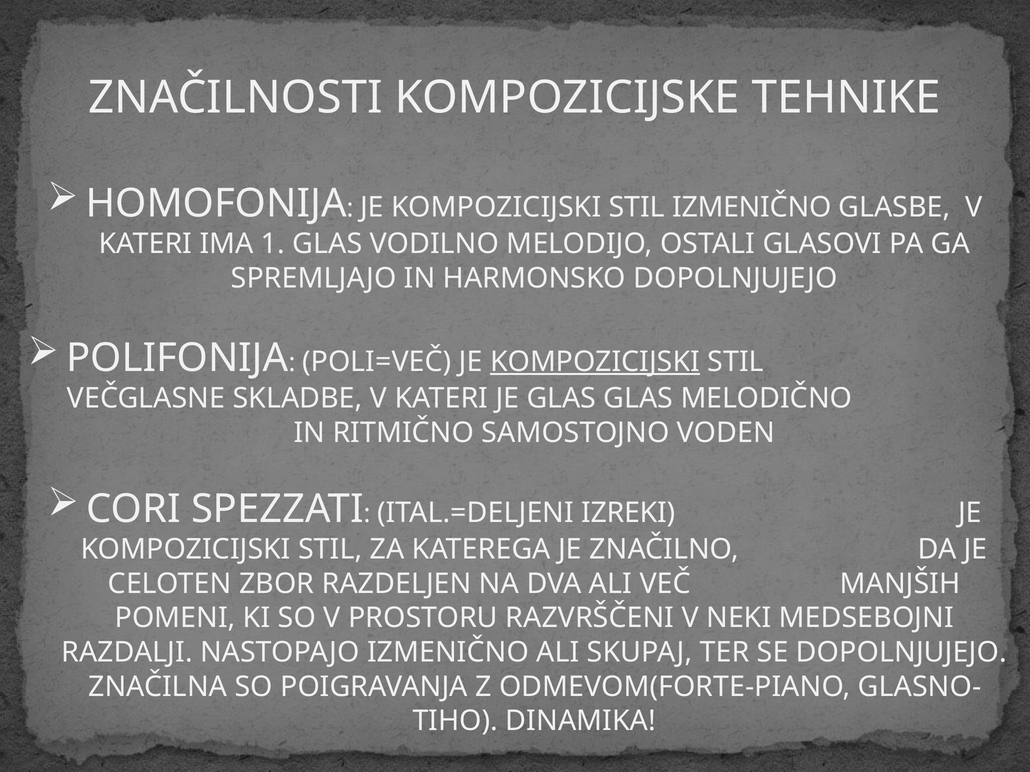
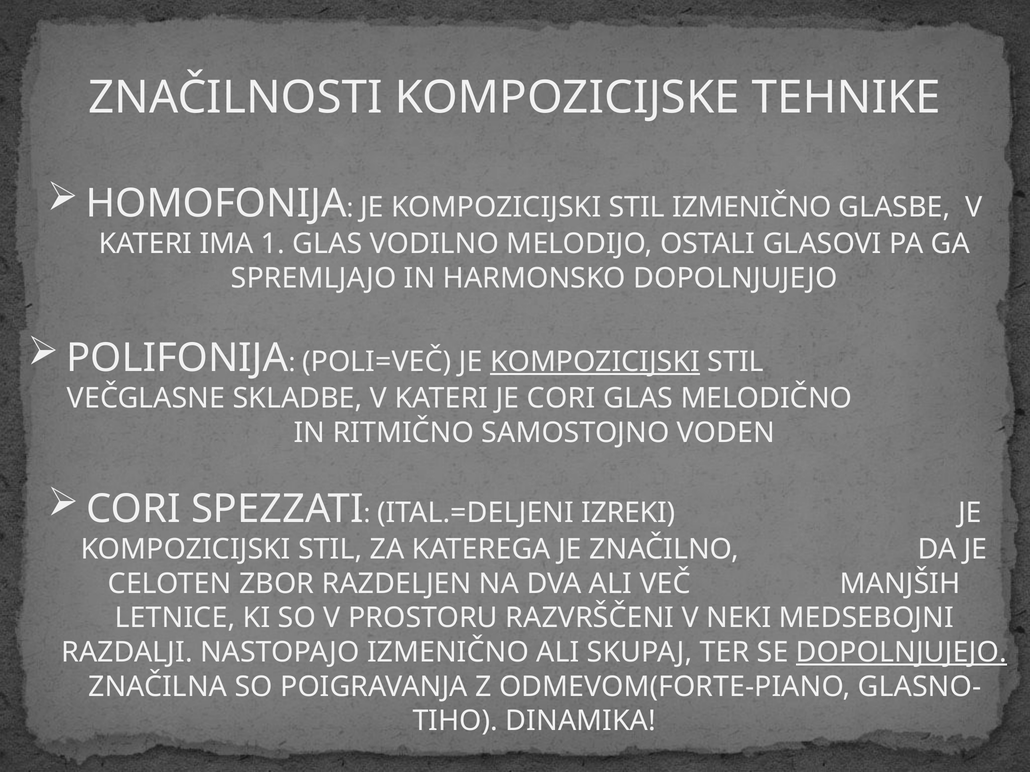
JE GLAS: GLAS -> CORI
POMENI: POMENI -> LETNICE
DOPOLNJUJEJO at (901, 653) underline: none -> present
